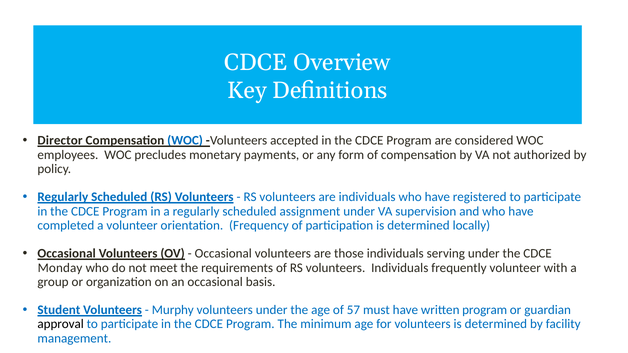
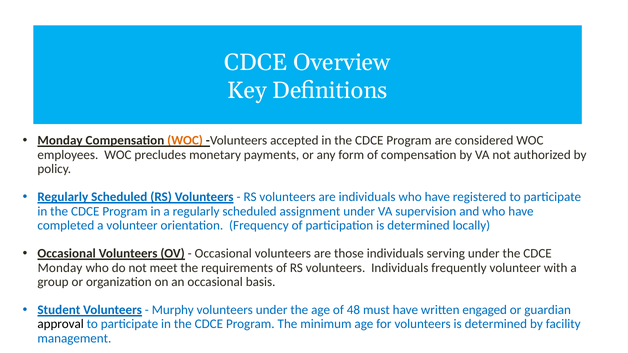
Director at (60, 141): Director -> Monday
WOC at (185, 141) colour: blue -> orange
57: 57 -> 48
written program: program -> engaged
